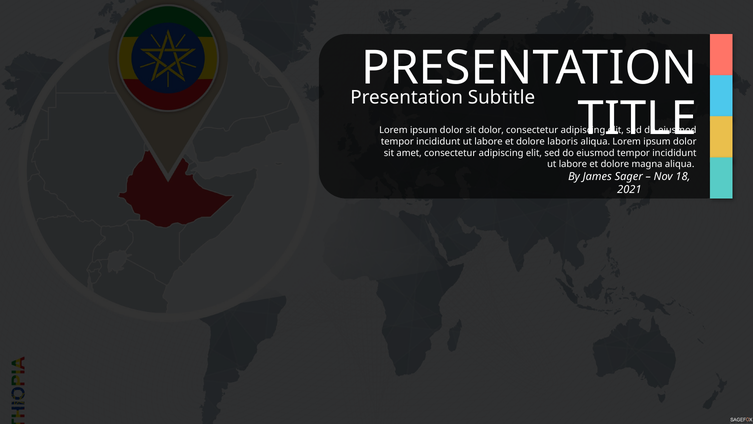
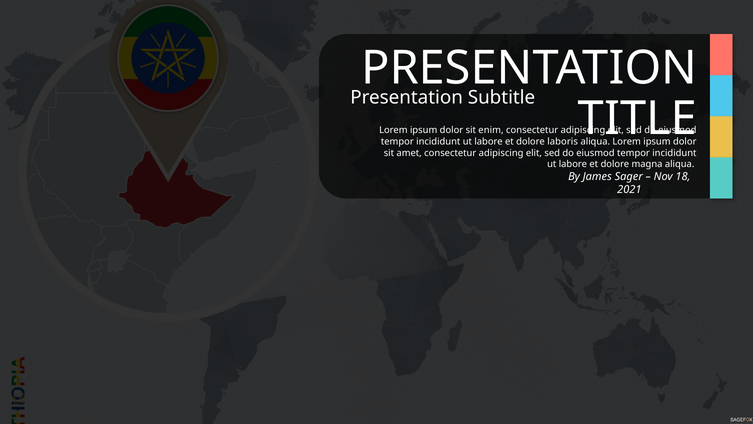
sit dolor: dolor -> enim
